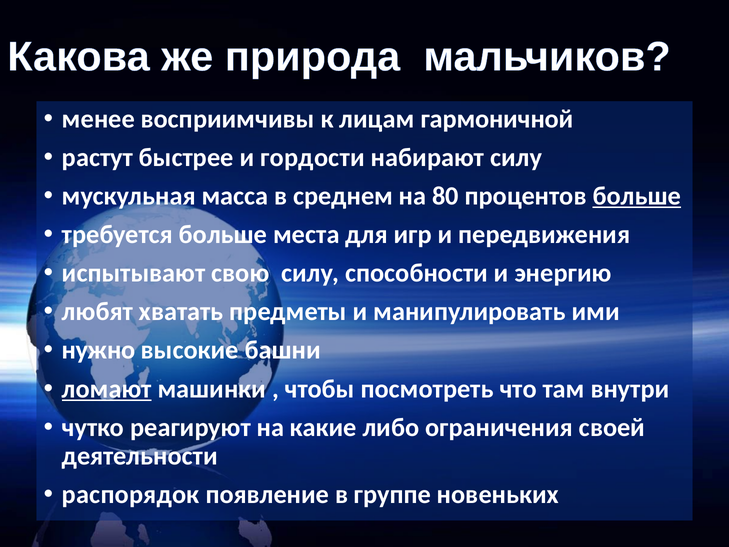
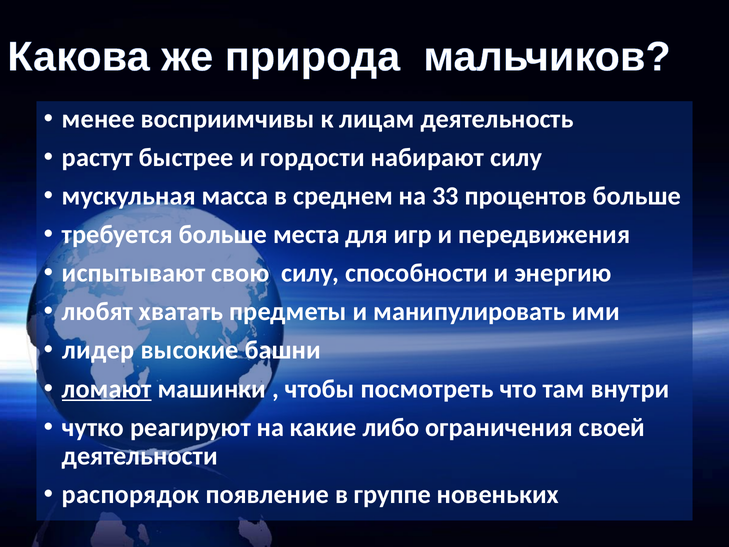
гармоничной: гармоничной -> деятельность
80: 80 -> 33
больше at (637, 196) underline: present -> none
нужно: нужно -> лидер
